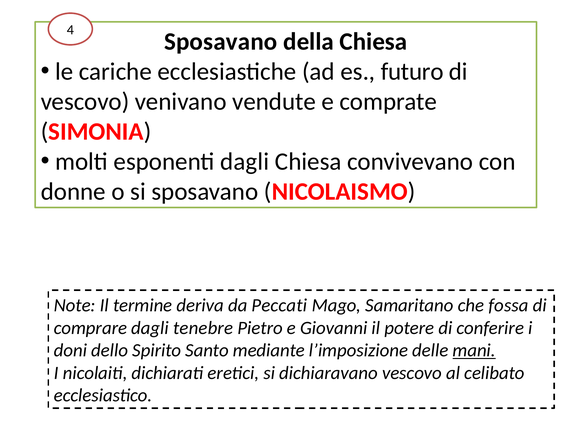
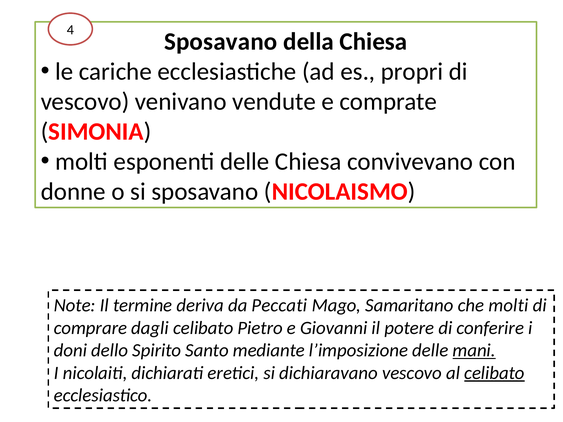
futuro: futuro -> propri
esponenti dagli: dagli -> delle
che fossa: fossa -> molti
dagli tenebre: tenebre -> celibato
celibato at (494, 373) underline: none -> present
